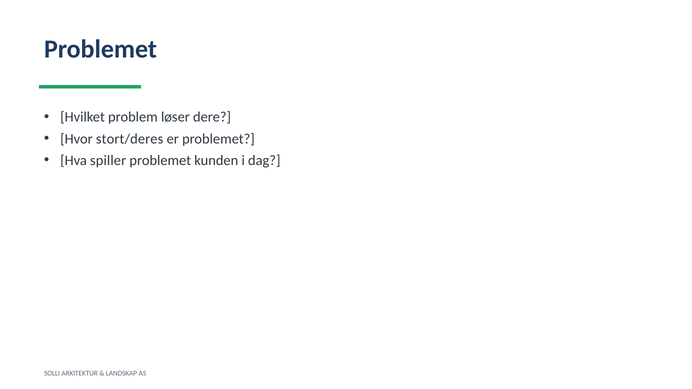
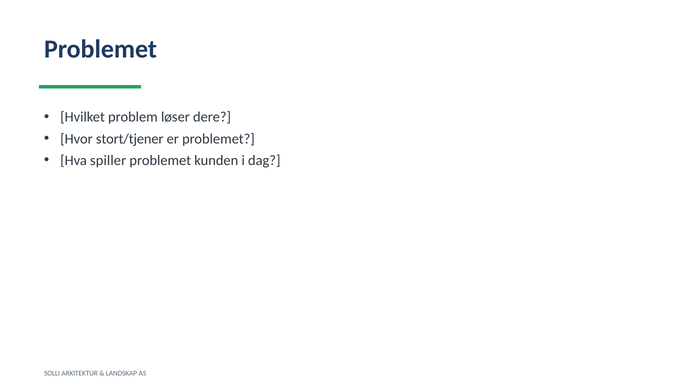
stort/deres: stort/deres -> stort/tjener
